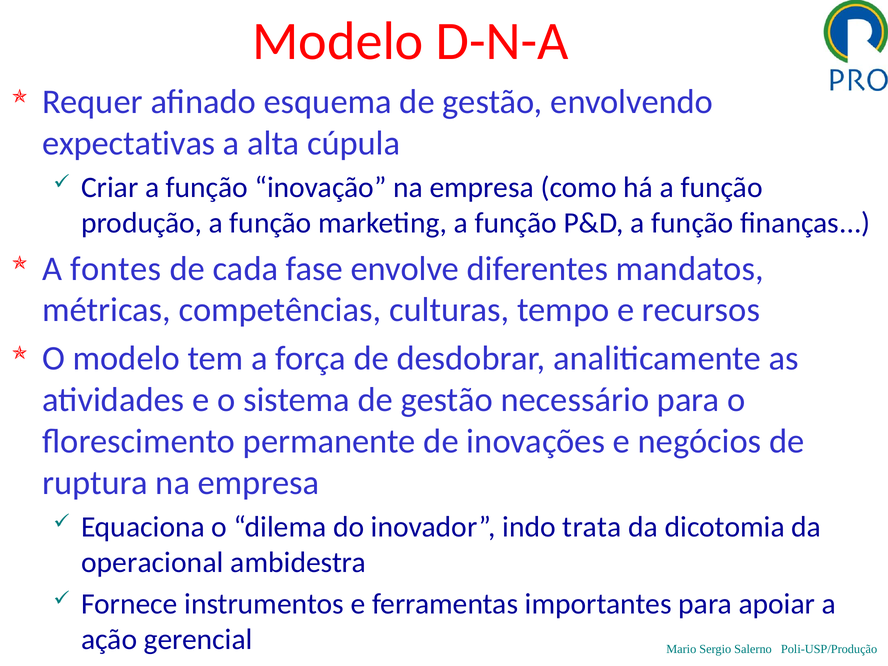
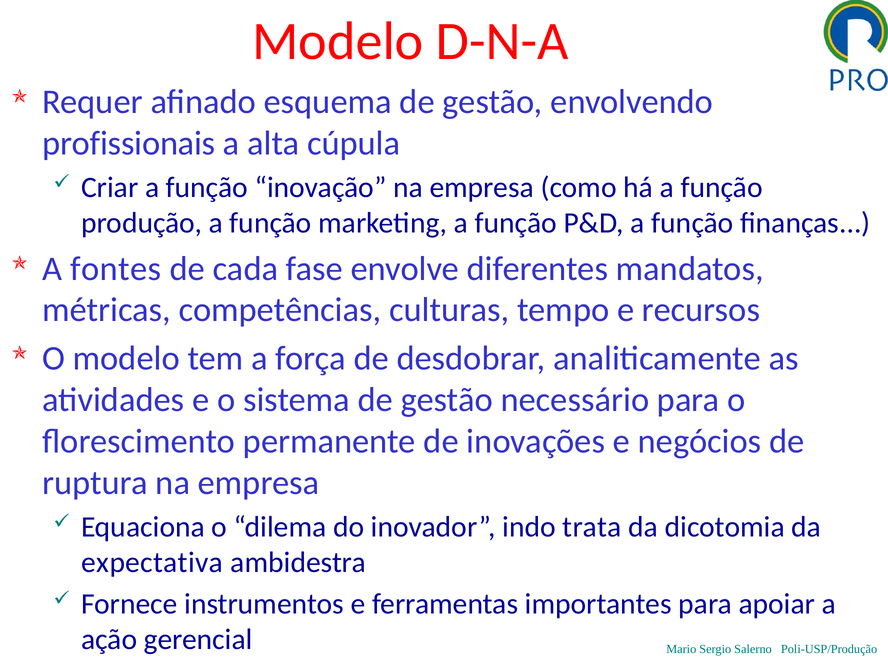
expectativas: expectativas -> profissionais
operacional: operacional -> expectativa
